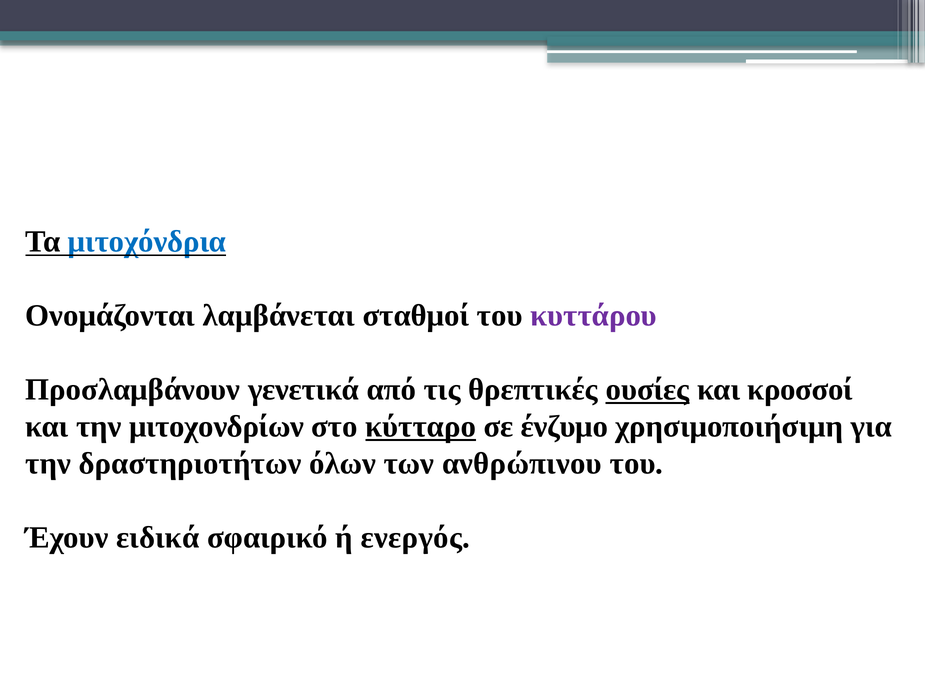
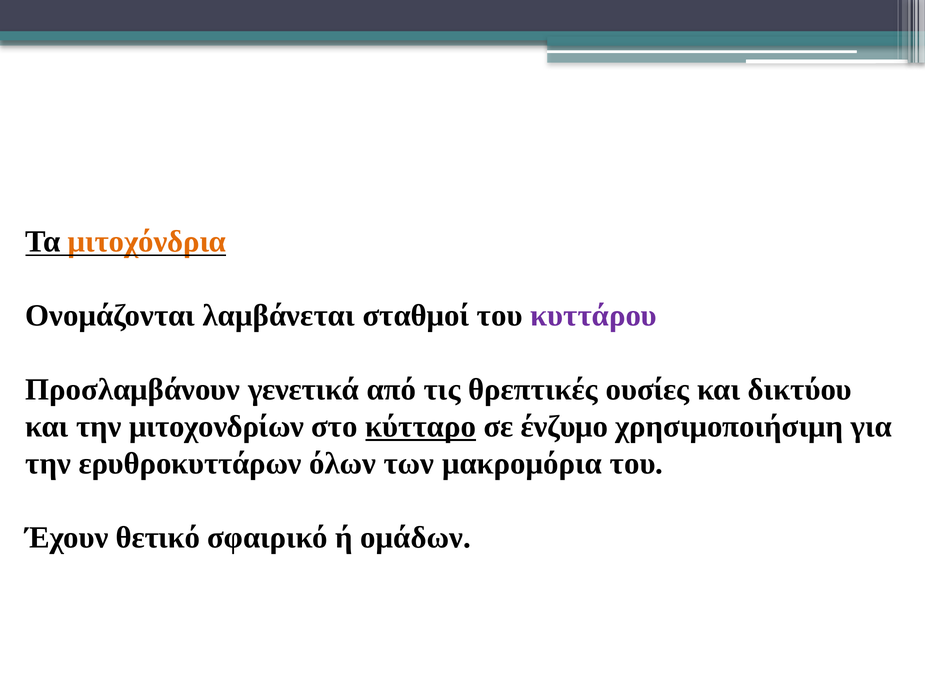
μιτοχόνδρια colour: blue -> orange
ουσίες underline: present -> none
κροσσοί: κροσσοί -> δικτύου
δραστηριοτήτων: δραστηριοτήτων -> ερυθροκυττάρων
ανθρώπινου: ανθρώπινου -> μακρομόρια
ειδικά: ειδικά -> θετικό
ενεργός: ενεργός -> ομάδων
